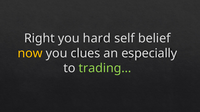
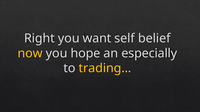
hard: hard -> want
clues: clues -> hope
trading… colour: light green -> yellow
